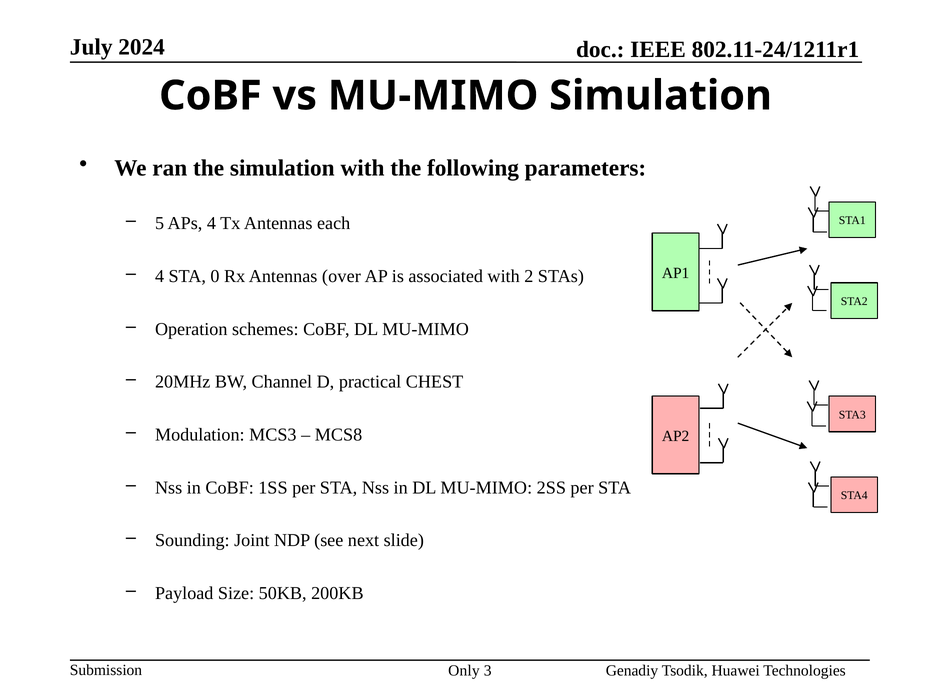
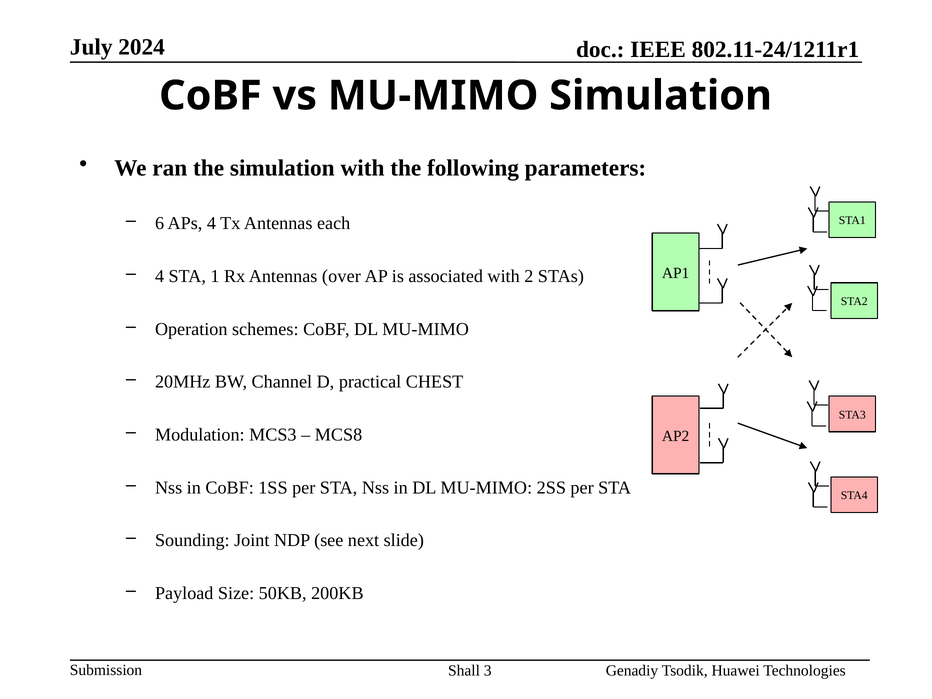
5: 5 -> 6
0: 0 -> 1
Only: Only -> Shall
